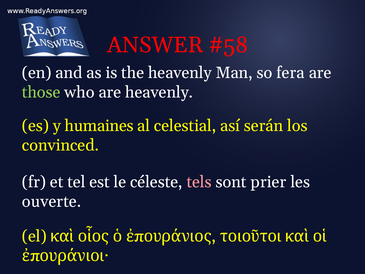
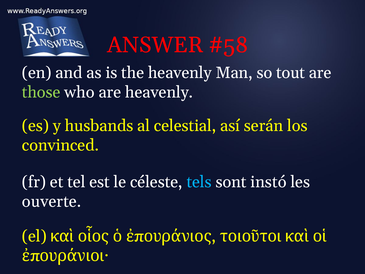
fera: fera -> tout
humaines: humaines -> husbands
tels colour: pink -> light blue
prier: prier -> instó
